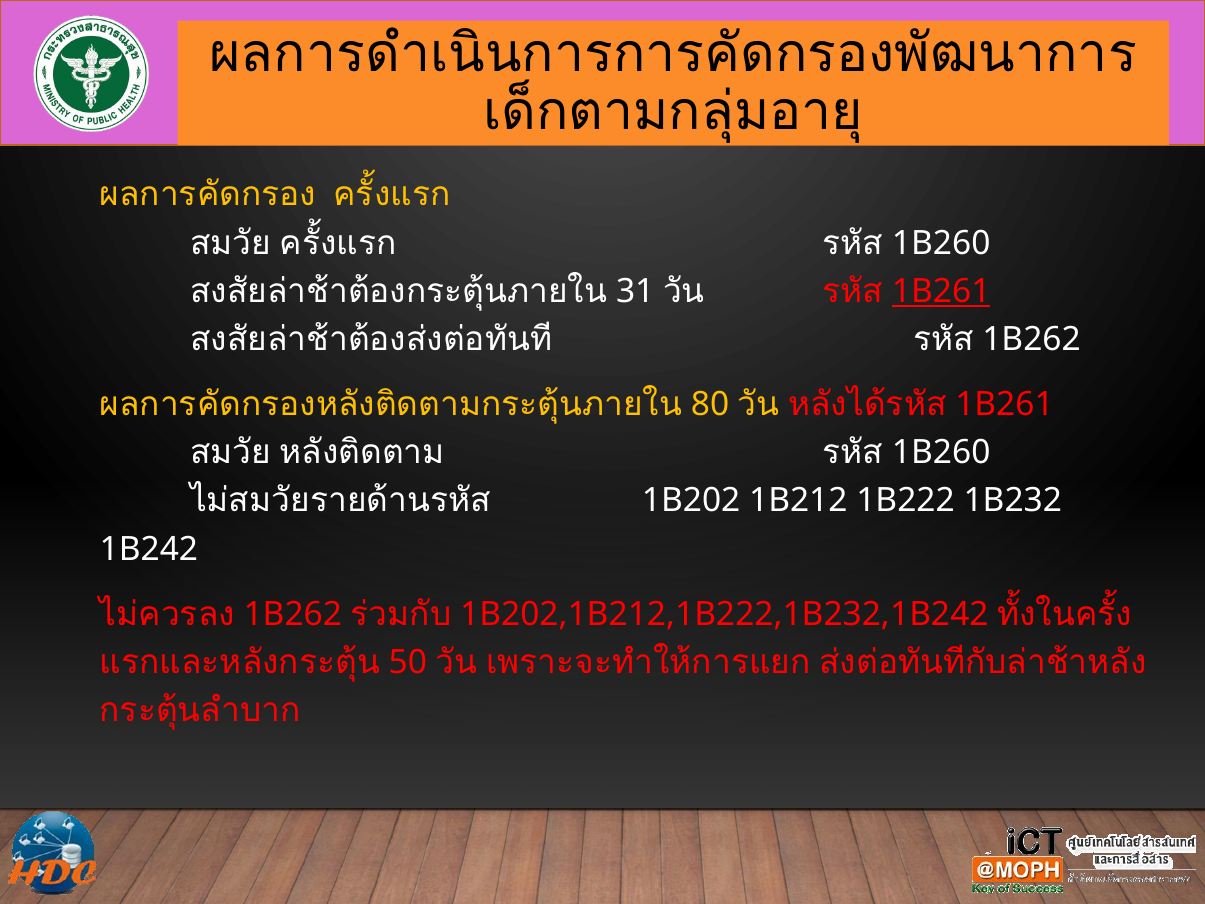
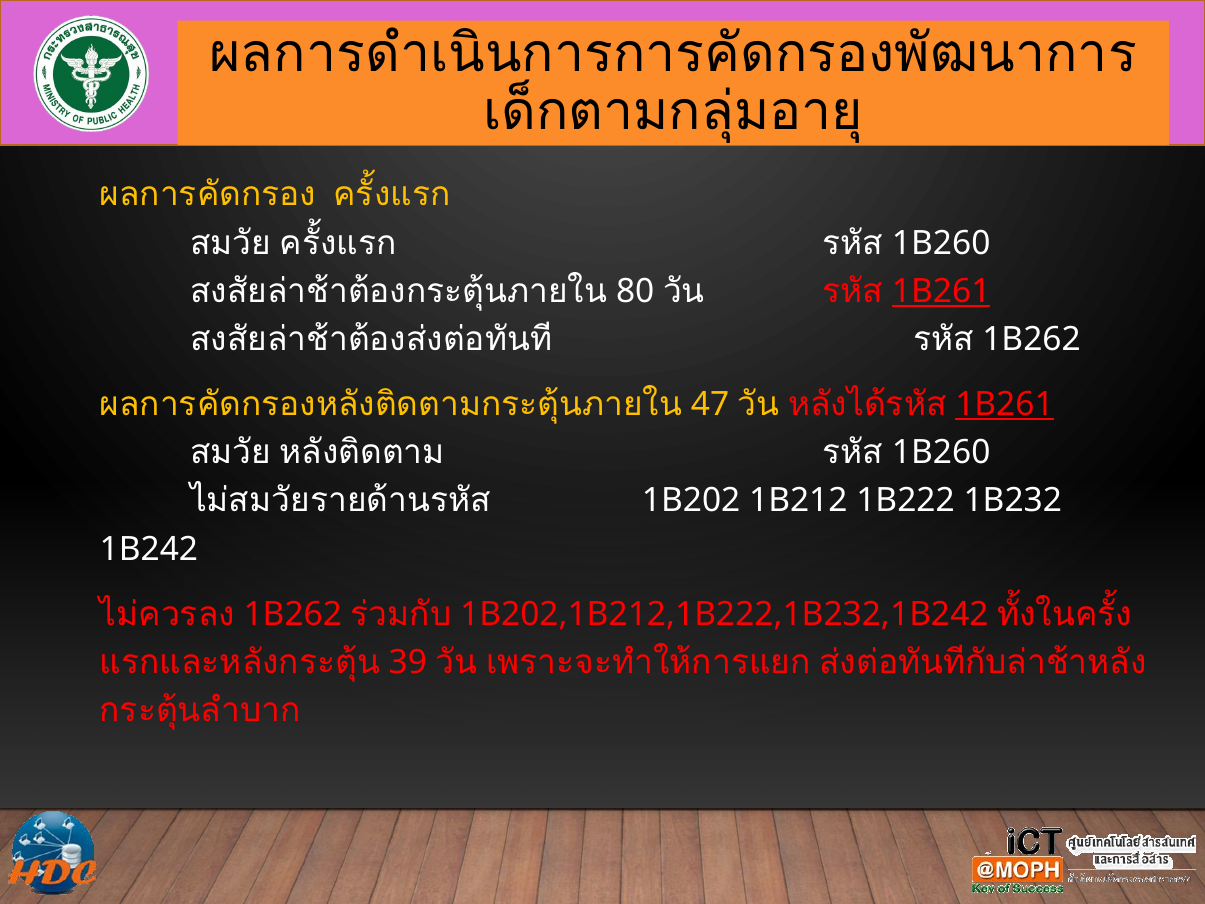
31: 31 -> 80
80: 80 -> 47
1B261 at (1004, 404) underline: none -> present
50: 50 -> 39
